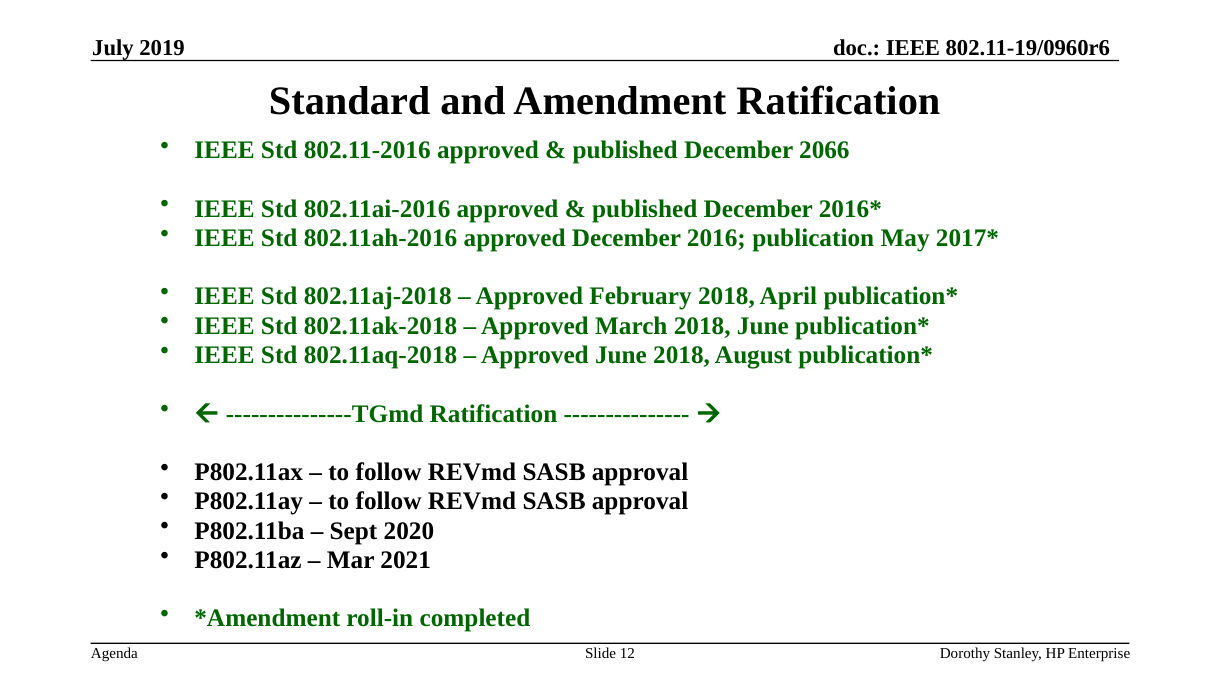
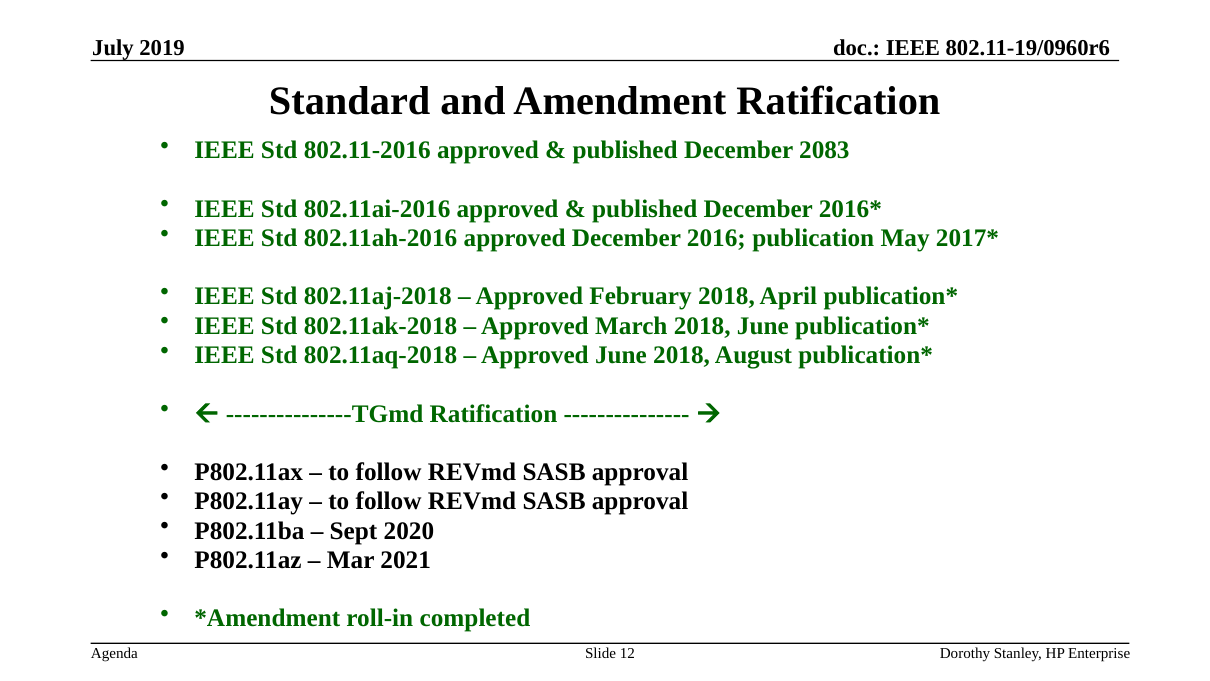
2066: 2066 -> 2083
